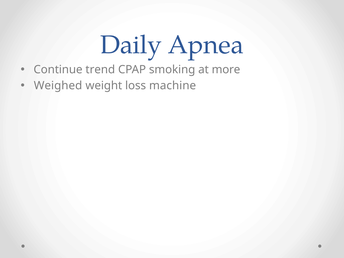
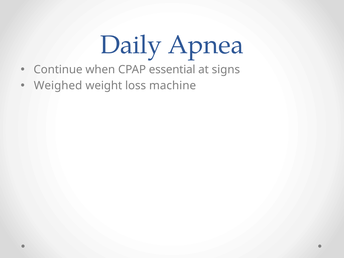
trend: trend -> when
smoking: smoking -> essential
more: more -> signs
